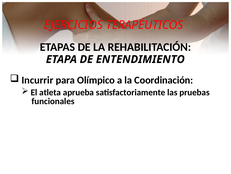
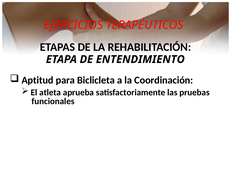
Incurrir: Incurrir -> Aptitud
Olímpico: Olímpico -> Biclicleta
